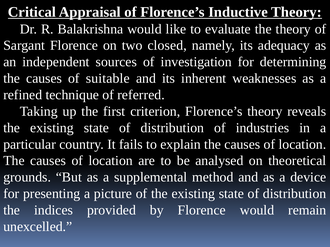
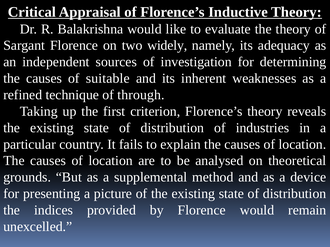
closed: closed -> widely
referred: referred -> through
